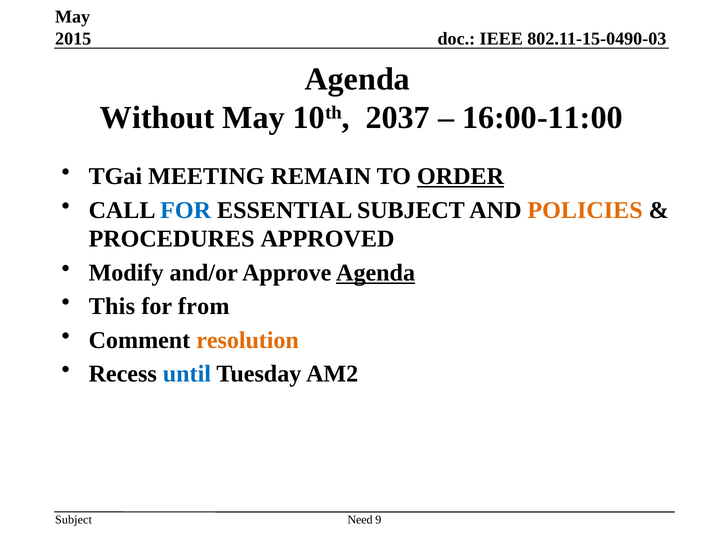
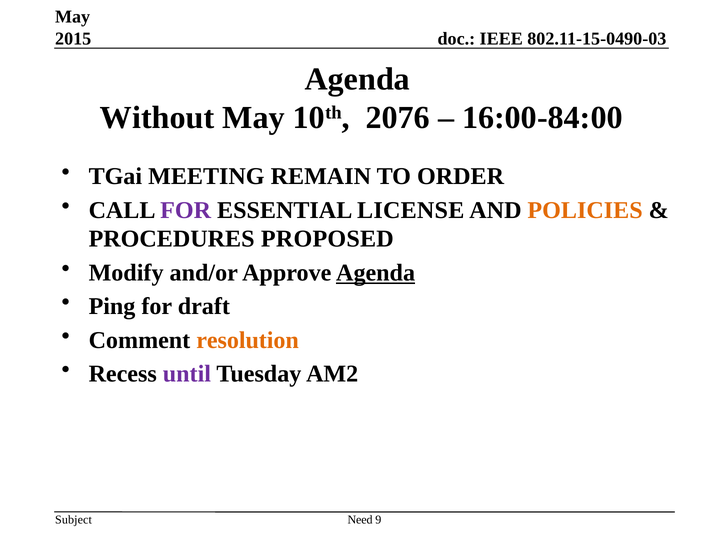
2037: 2037 -> 2076
16:00-11:00: 16:00-11:00 -> 16:00-84:00
ORDER underline: present -> none
FOR at (186, 210) colour: blue -> purple
ESSENTIAL SUBJECT: SUBJECT -> LICENSE
APPROVED: APPROVED -> PROPOSED
This: This -> Ping
from: from -> draft
until colour: blue -> purple
